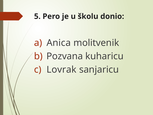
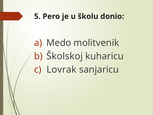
Anica: Anica -> Medo
Pozvana: Pozvana -> Školskoj
